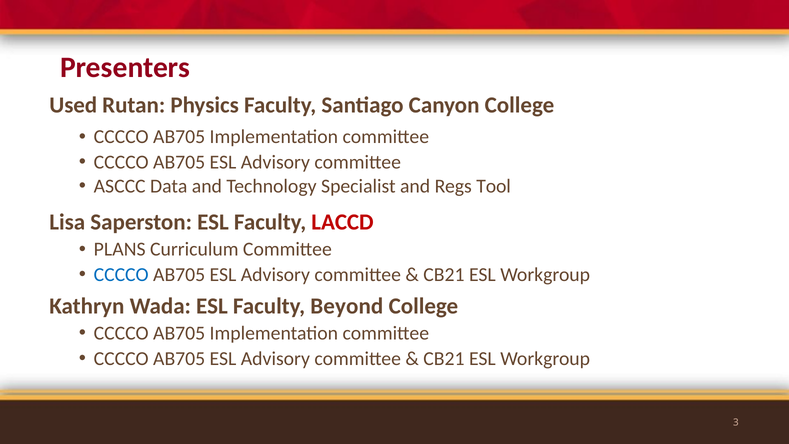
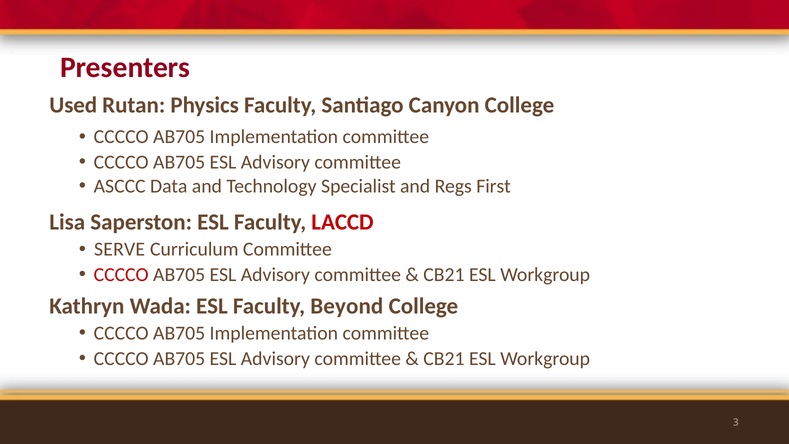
Tool: Tool -> First
PLANS: PLANS -> SERVE
CCCCO at (121, 275) colour: blue -> red
